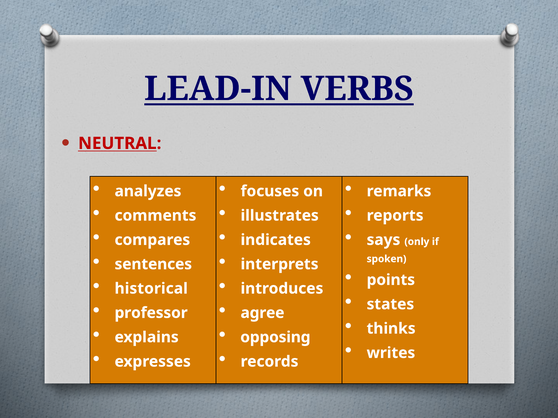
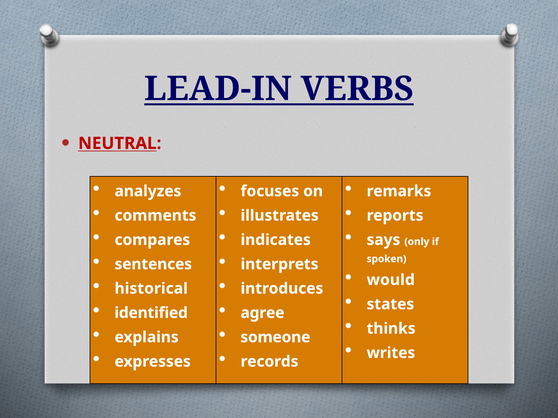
points: points -> would
professor: professor -> identified
opposing: opposing -> someone
